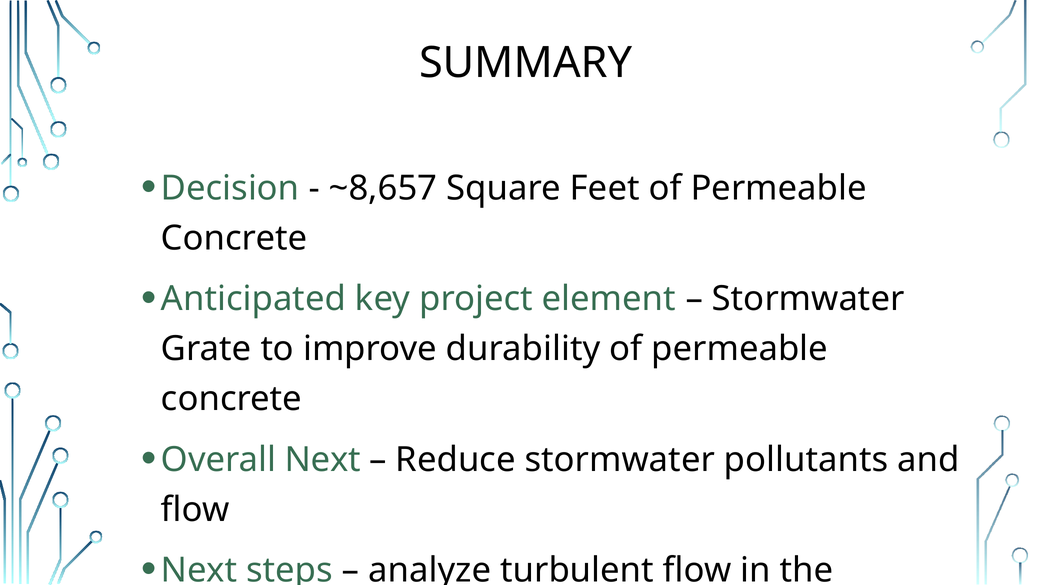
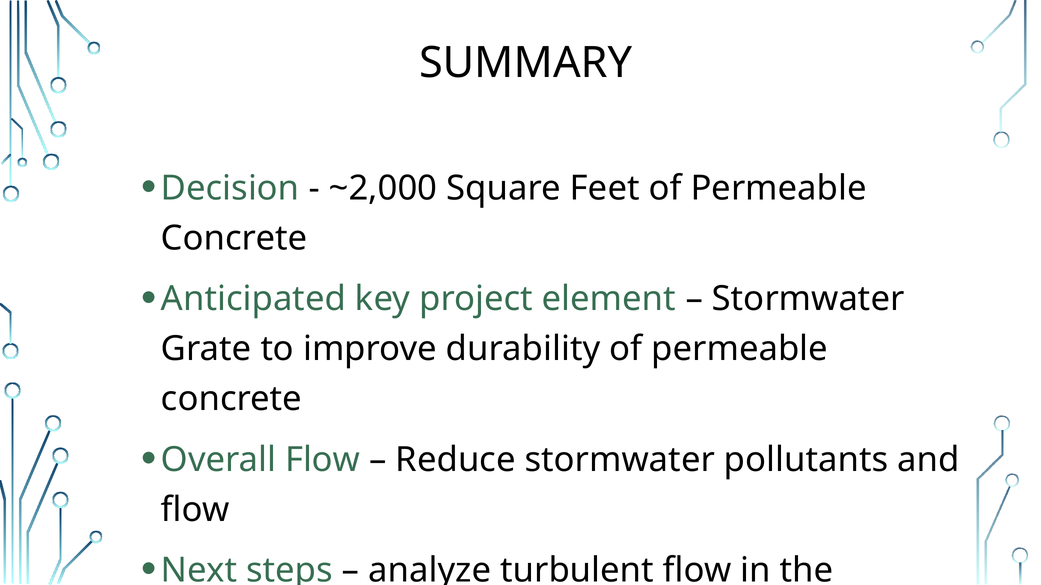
~8,657: ~8,657 -> ~2,000
Overall Next: Next -> Flow
